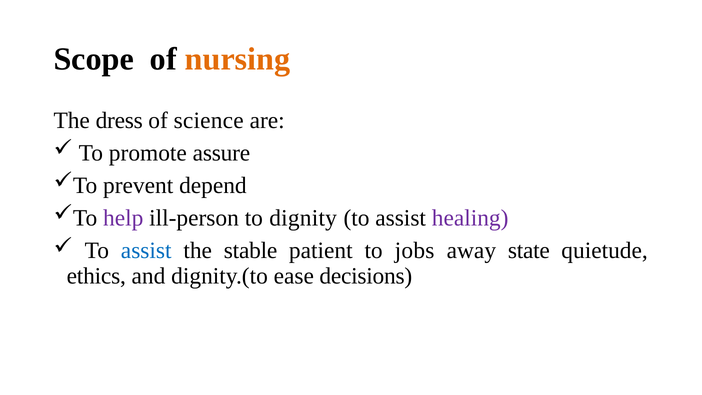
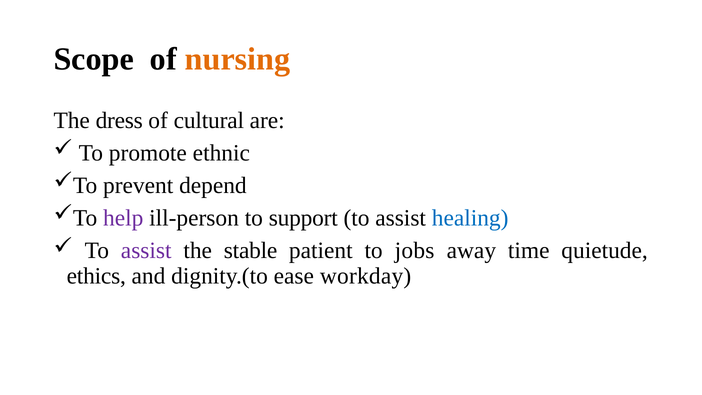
science: science -> cultural
assure: assure -> ethnic
dignity: dignity -> support
healing colour: purple -> blue
assist at (146, 251) colour: blue -> purple
state: state -> time
decisions: decisions -> workday
